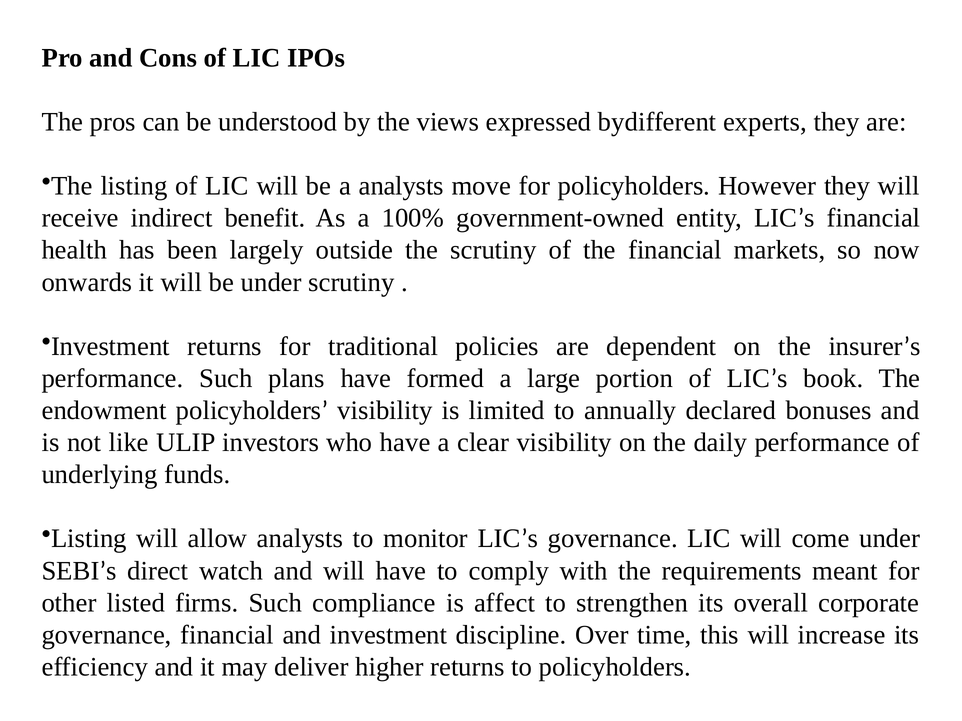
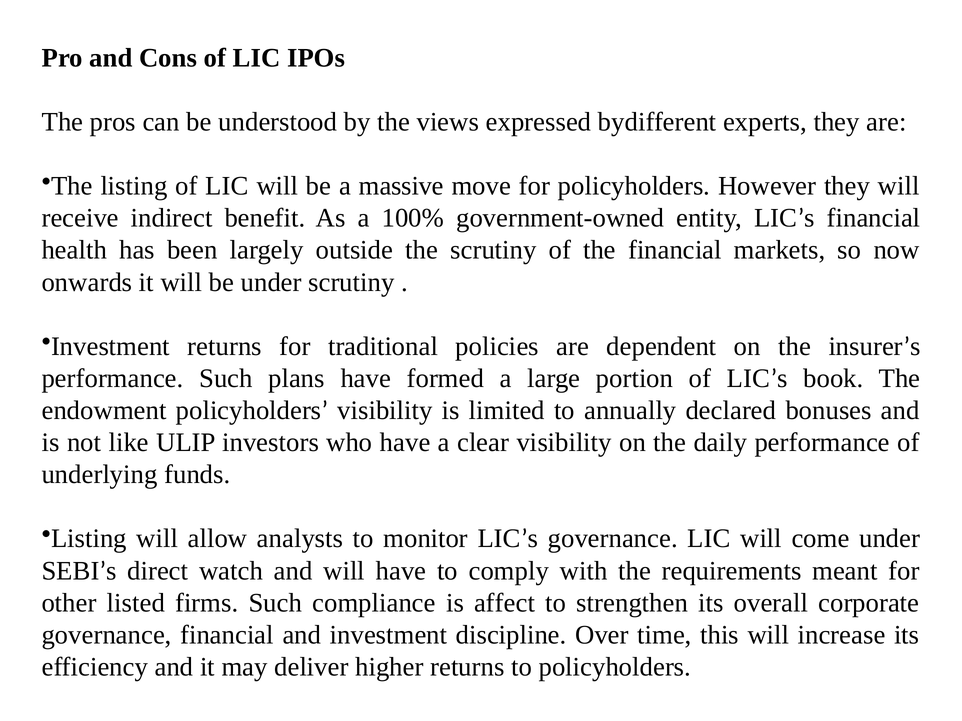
a analysts: analysts -> massive
